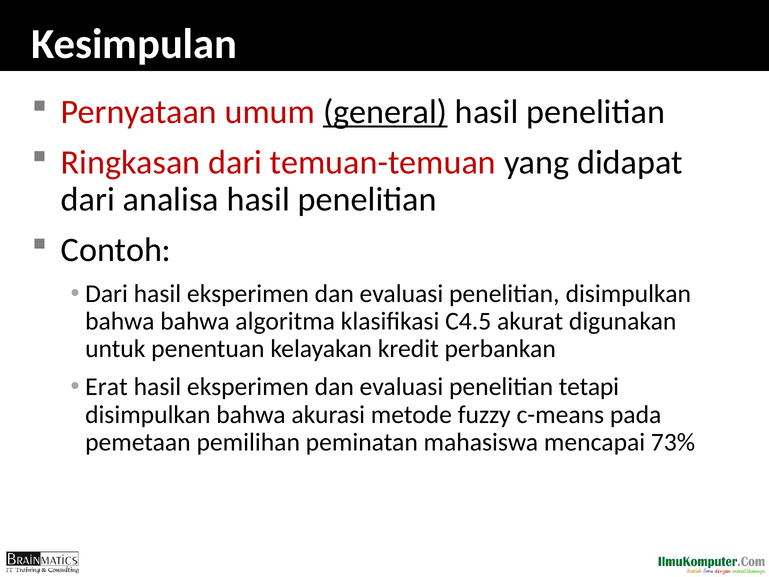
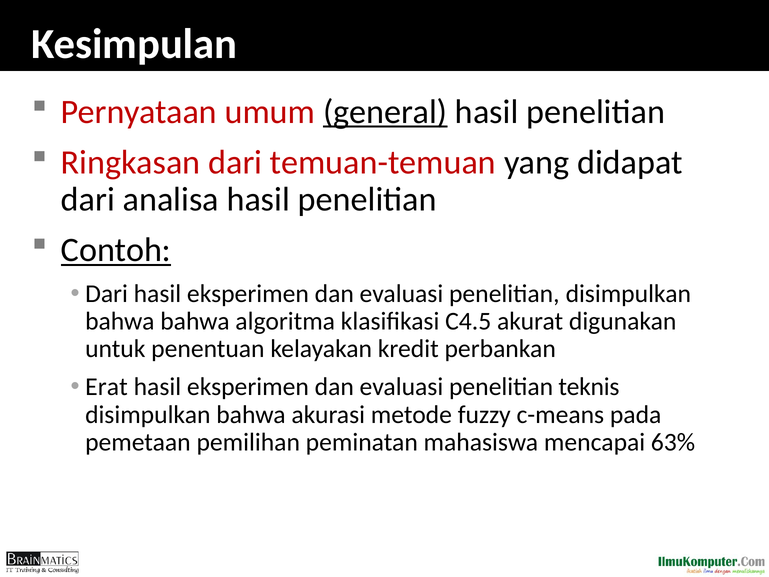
Contoh underline: none -> present
tetapi: tetapi -> teknis
73%: 73% -> 63%
